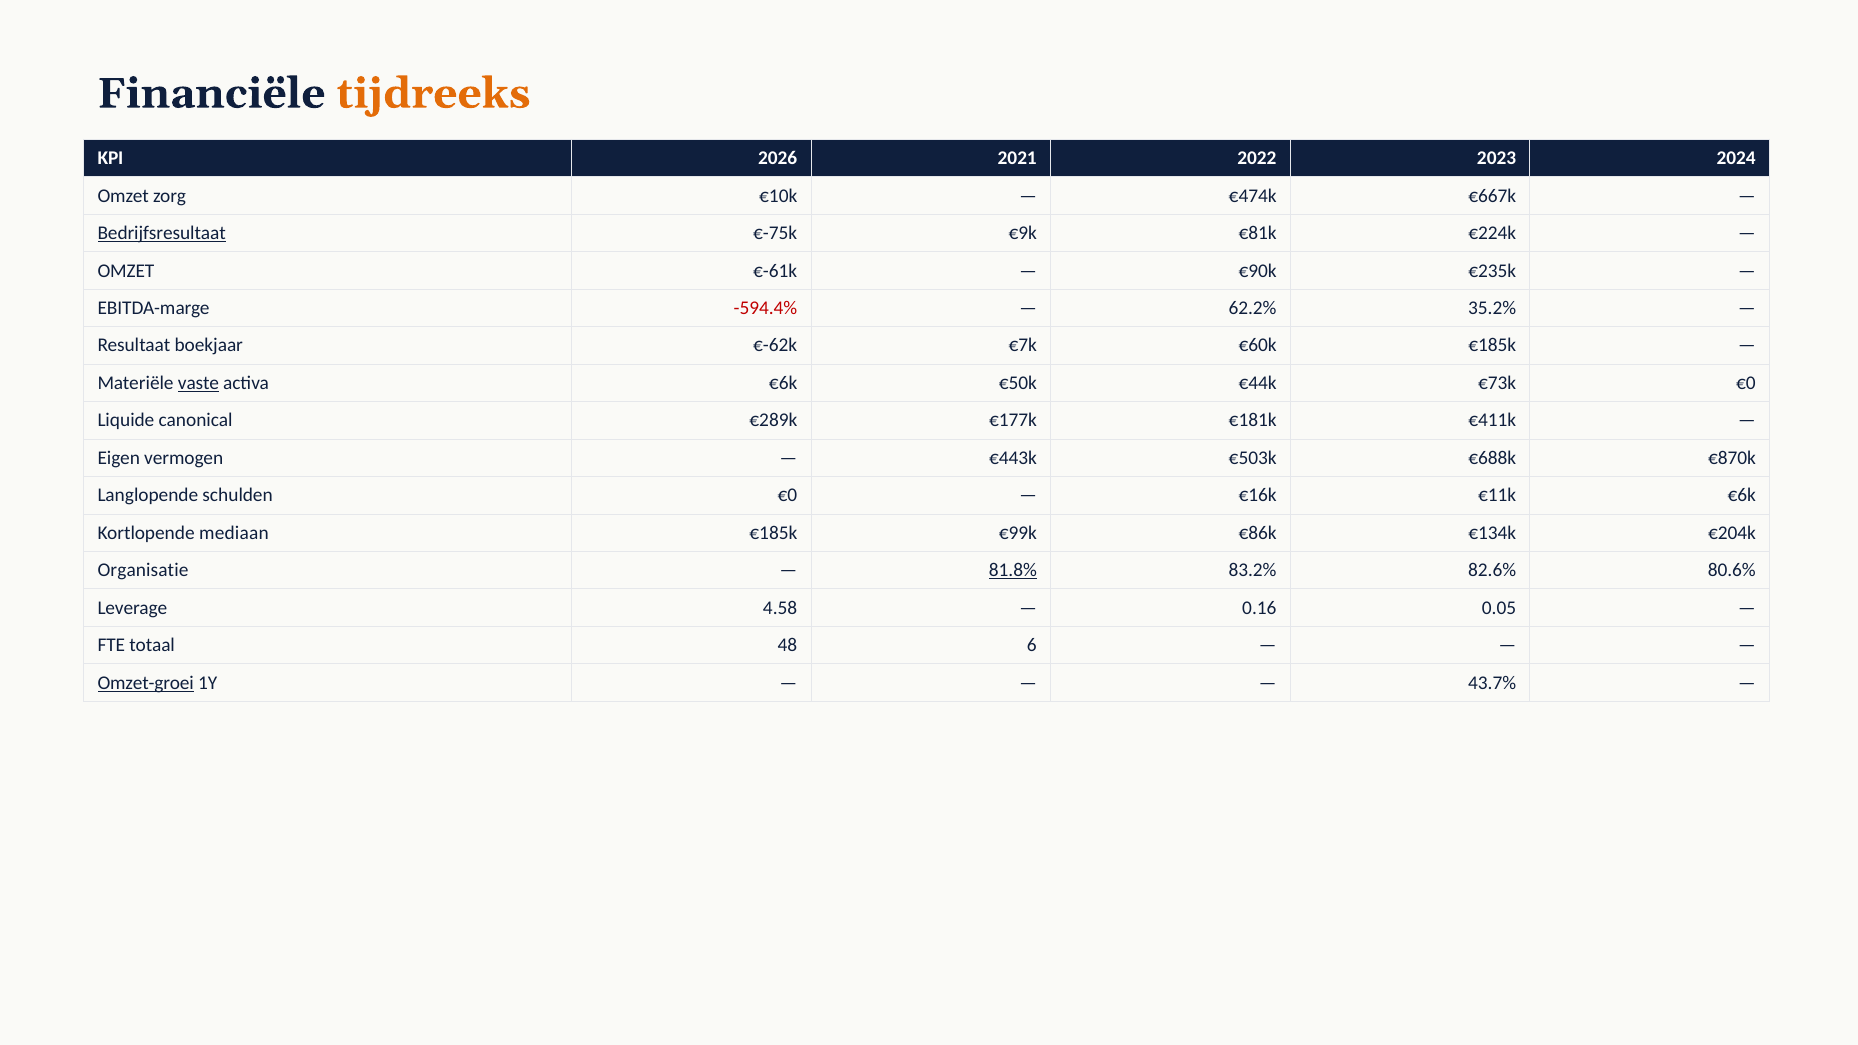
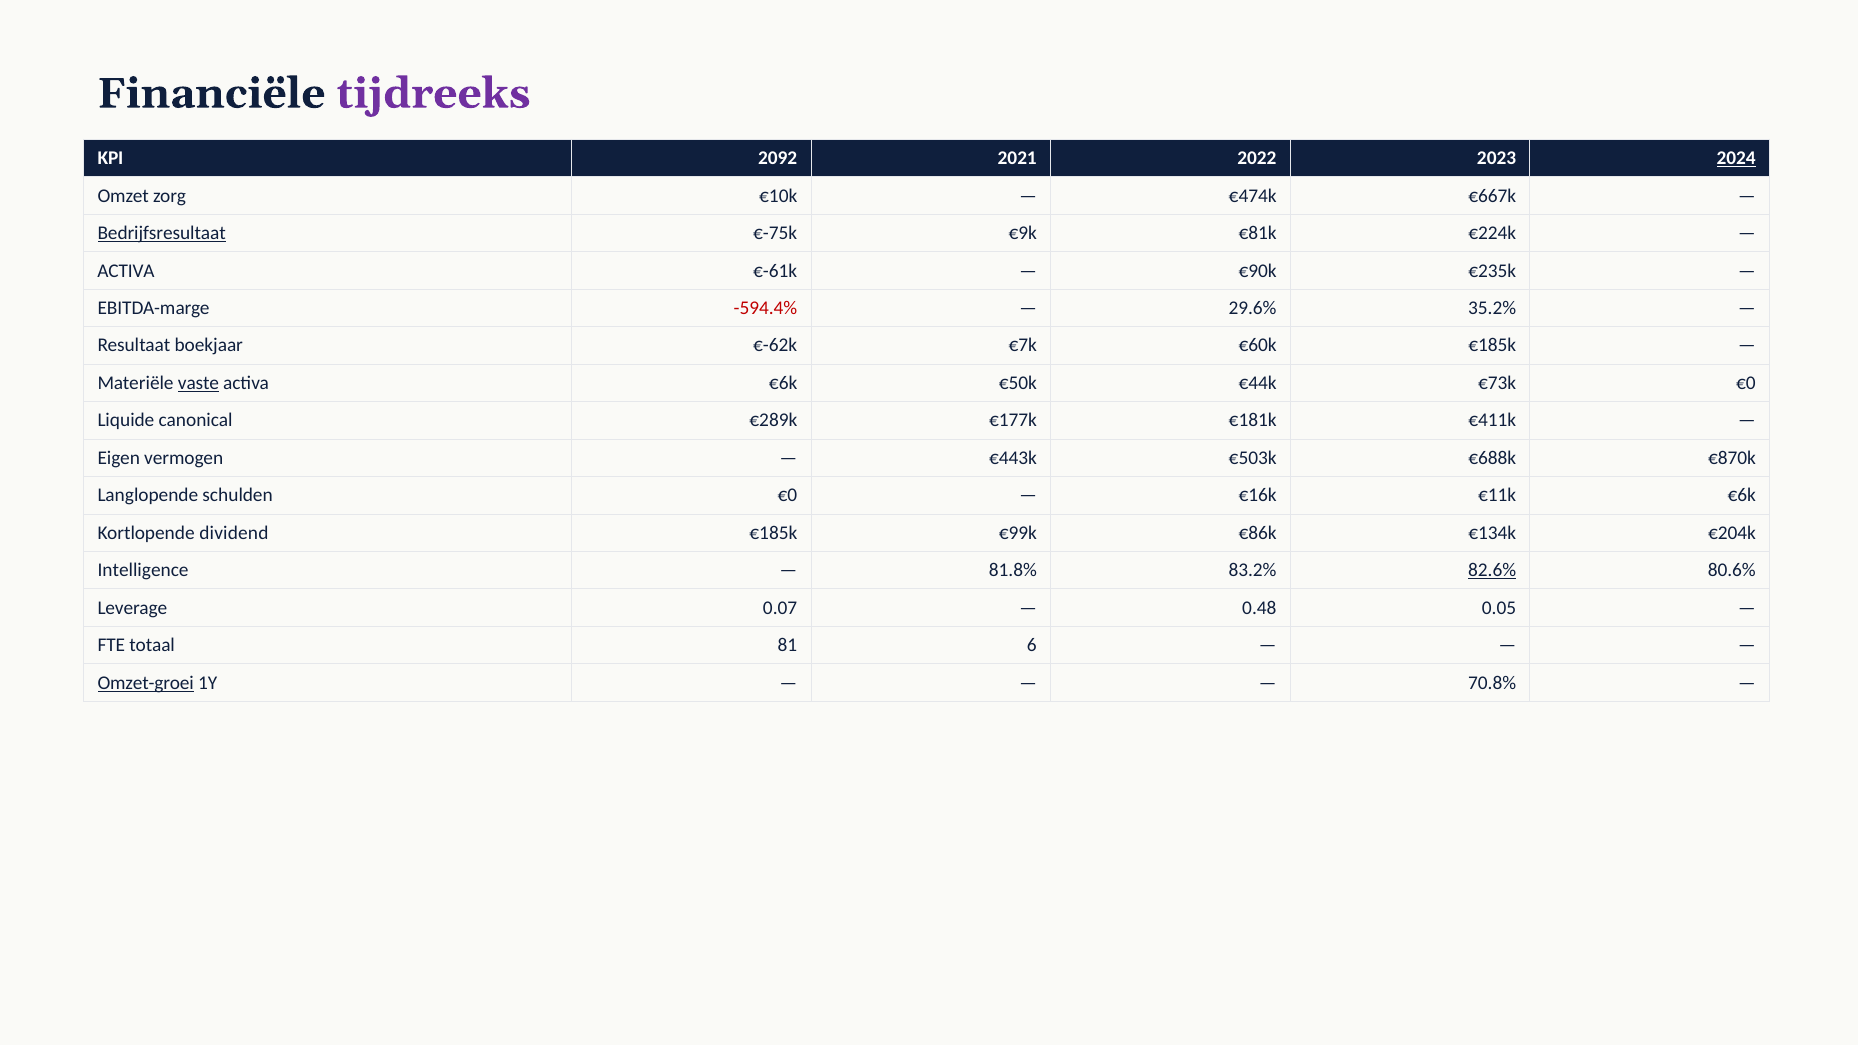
tijdreeks colour: orange -> purple
2026: 2026 -> 2092
2024 underline: none -> present
OMZET at (126, 271): OMZET -> ACTIVA
62.2%: 62.2% -> 29.6%
mediaan: mediaan -> dividend
Organisatie: Organisatie -> Intelligence
81.8% underline: present -> none
82.6% underline: none -> present
4.58: 4.58 -> 0.07
0.16: 0.16 -> 0.48
48: 48 -> 81
43.7%: 43.7% -> 70.8%
